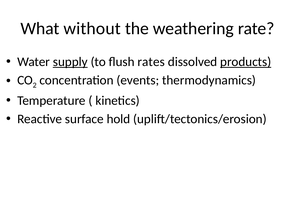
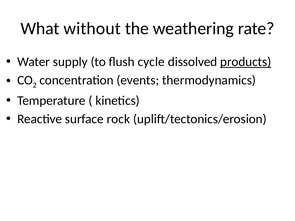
supply underline: present -> none
rates: rates -> cycle
hold: hold -> rock
